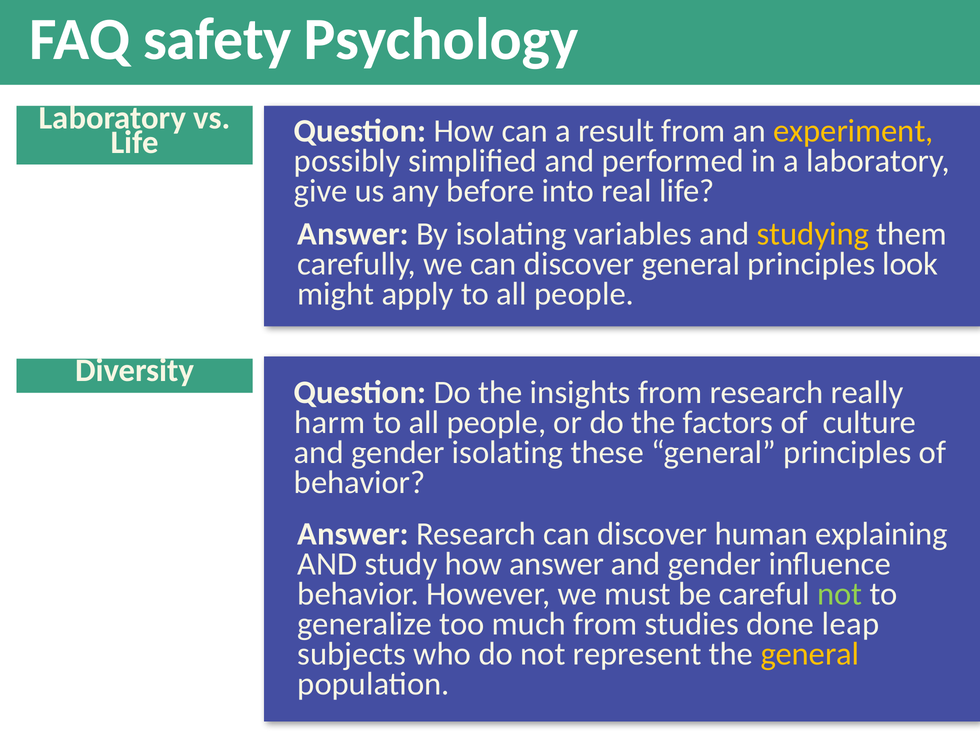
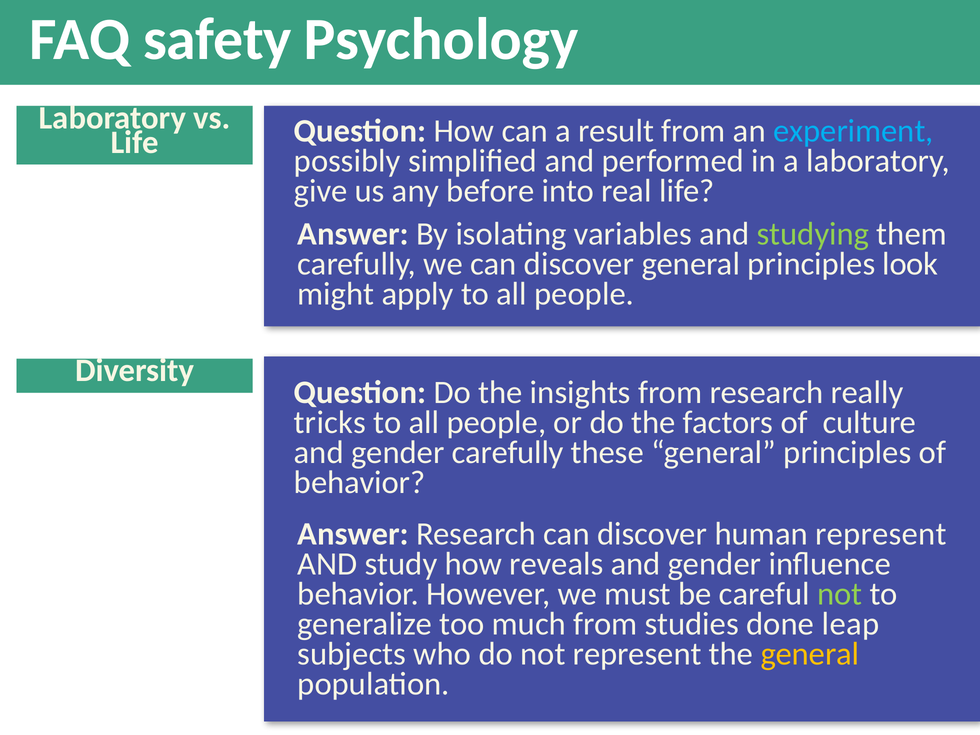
experiment colour: yellow -> light blue
studying colour: yellow -> light green
harm: harm -> tricks
gender isolating: isolating -> carefully
human explaining: explaining -> represent
how answer: answer -> reveals
